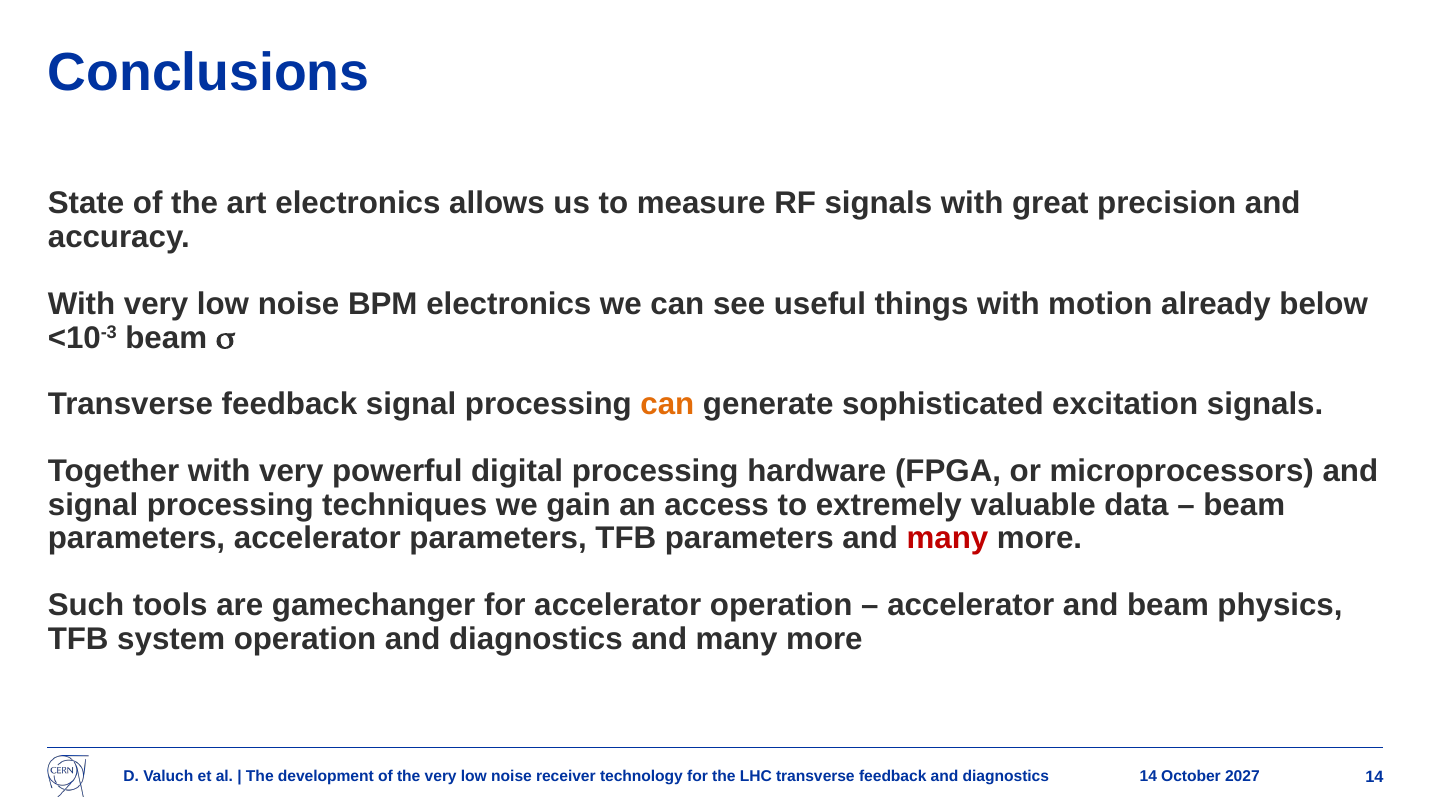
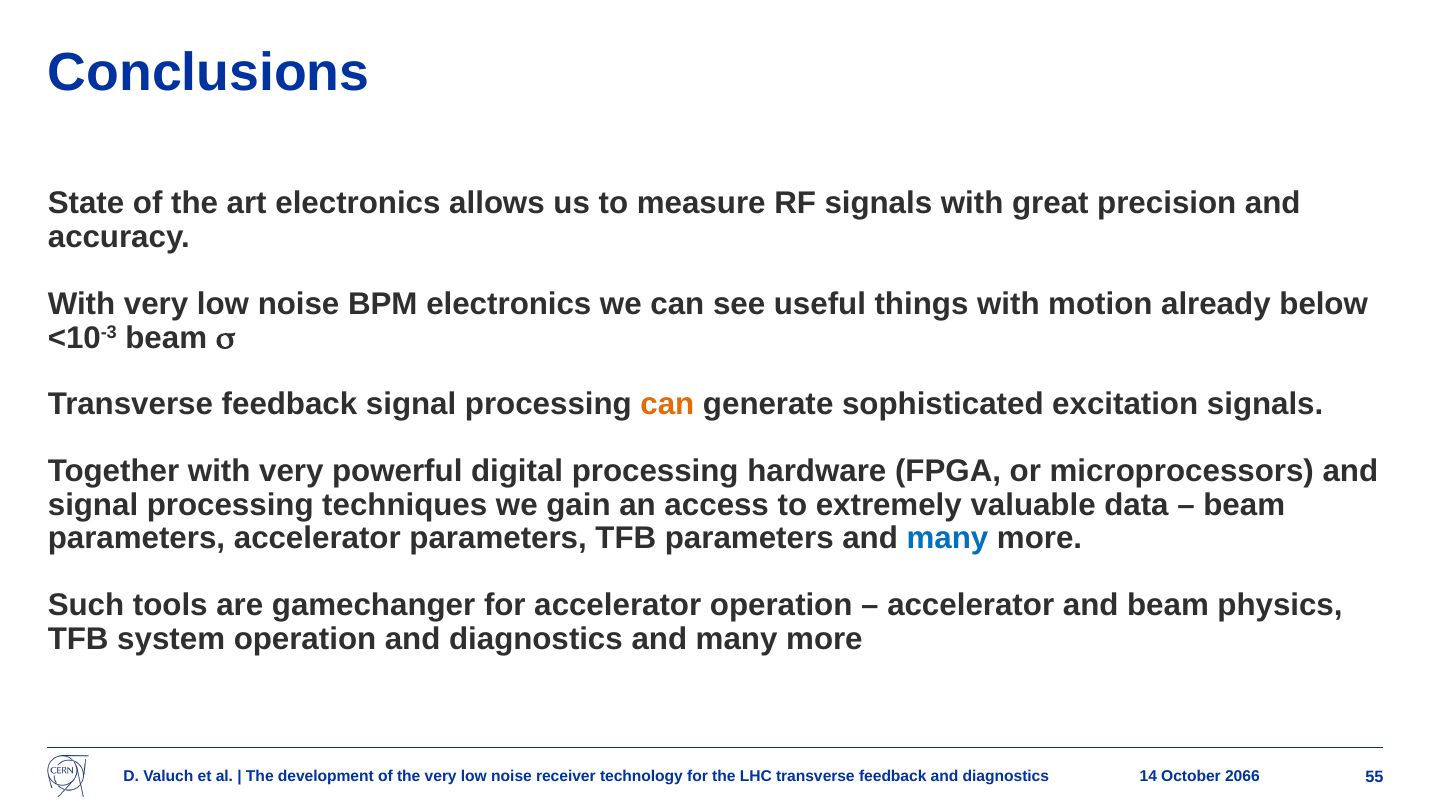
many at (947, 539) colour: red -> blue
2027: 2027 -> 2066
diagnostics 14: 14 -> 55
